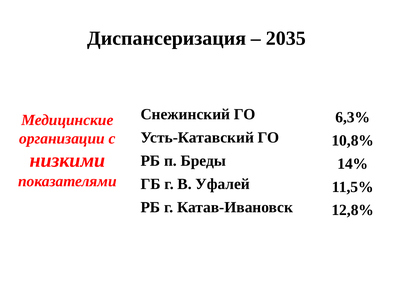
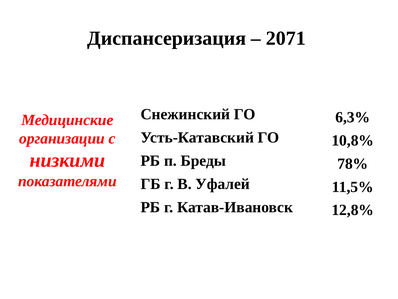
2035: 2035 -> 2071
14%: 14% -> 78%
